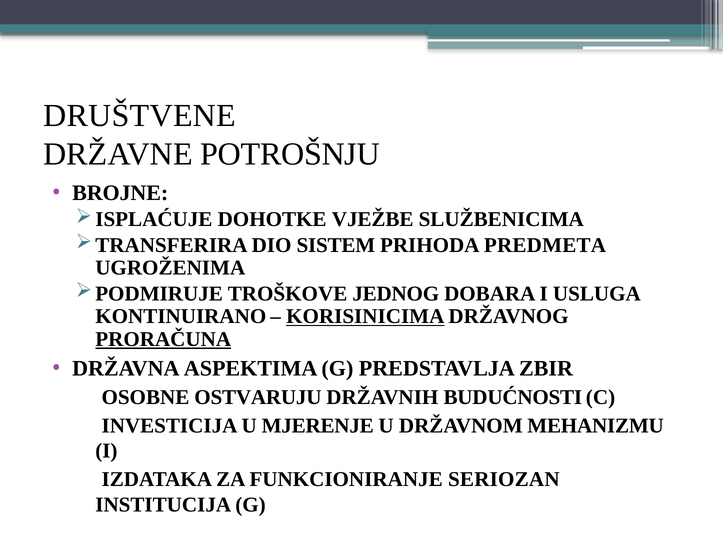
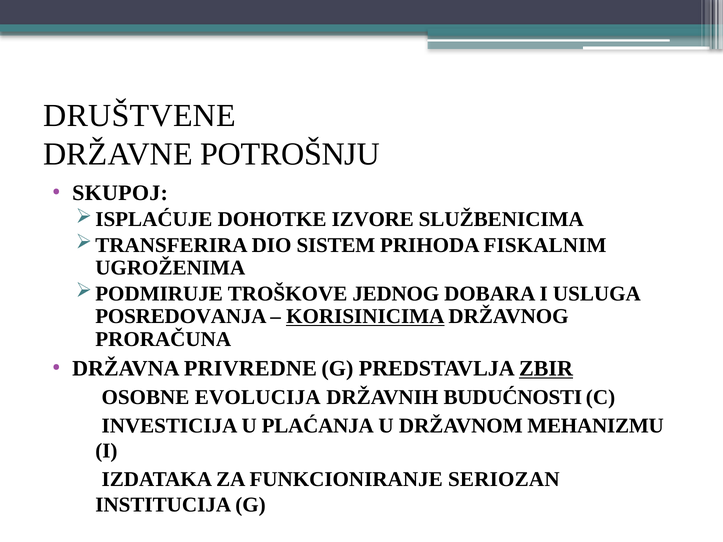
BROJNE: BROJNE -> SKUPOJ
VJEŽBE: VJEŽBE -> IZVORE
PREDMETA: PREDMETA -> FISKALNIM
KONTINUIRANO: KONTINUIRANO -> POSREDOVANJA
PRORAČUNA underline: present -> none
ASPEKTIMA: ASPEKTIMA -> PRIVREDNE
ZBIR underline: none -> present
OSTVARUJU: OSTVARUJU -> EVOLUCIJA
MJERENJE: MJERENJE -> PLAĆANJA
